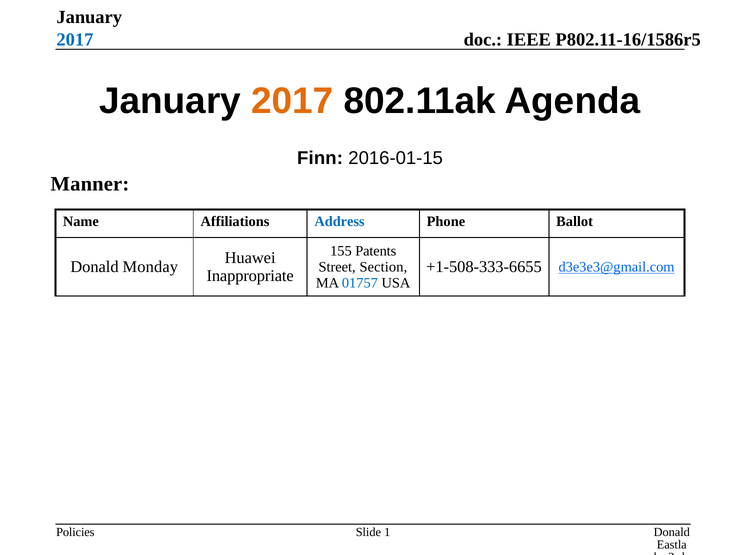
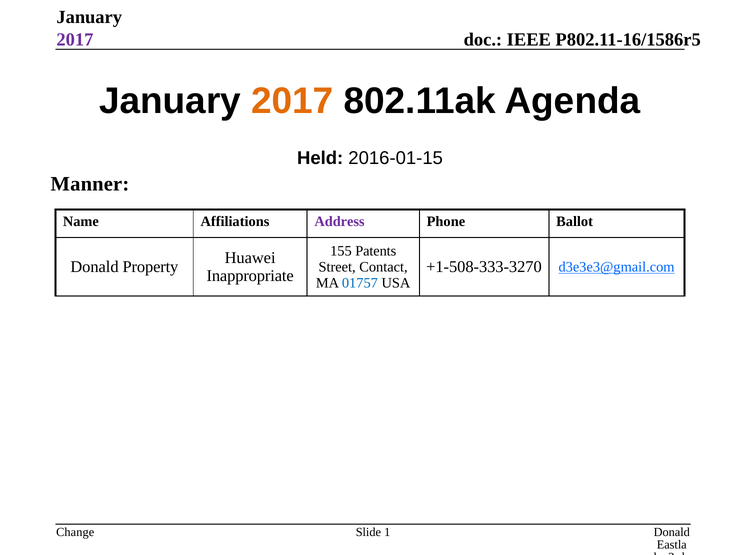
2017 at (75, 39) colour: blue -> purple
Finn: Finn -> Held
Address colour: blue -> purple
Monday: Monday -> Property
+1-508-333-6655: +1-508-333-6655 -> +1-508-333-3270
Section: Section -> Contact
Policies: Policies -> Change
